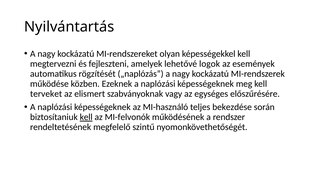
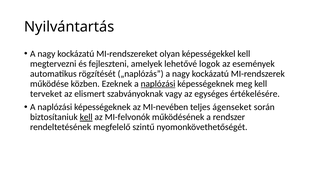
naplózási at (158, 83) underline: none -> present
előszűrésére: előszűrésére -> értékelésére
MI-használó: MI-használó -> MI-nevében
bekezdése: bekezdése -> ágenseket
